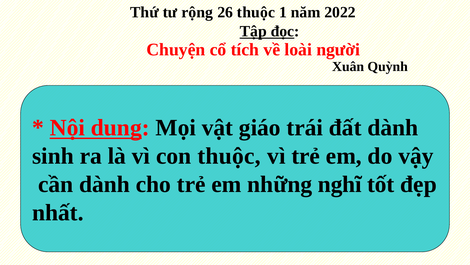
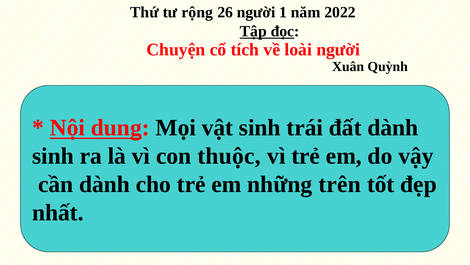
26 thuộc: thuộc -> người
vật giáo: giáo -> sinh
nghĩ: nghĩ -> trên
